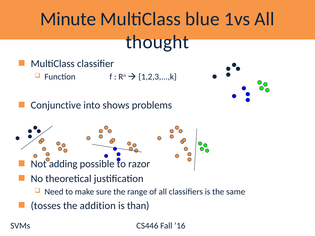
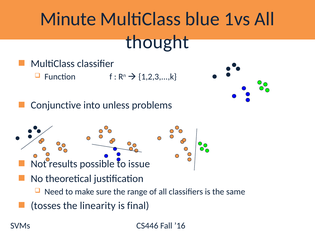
shows: shows -> unless
adding: adding -> results
razor: razor -> issue
addition: addition -> linearity
than: than -> final
